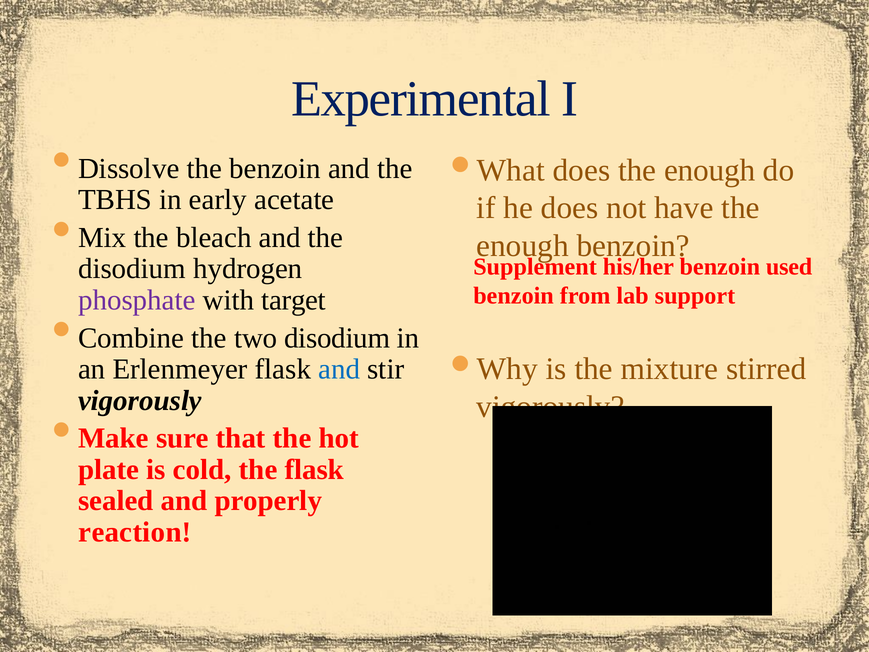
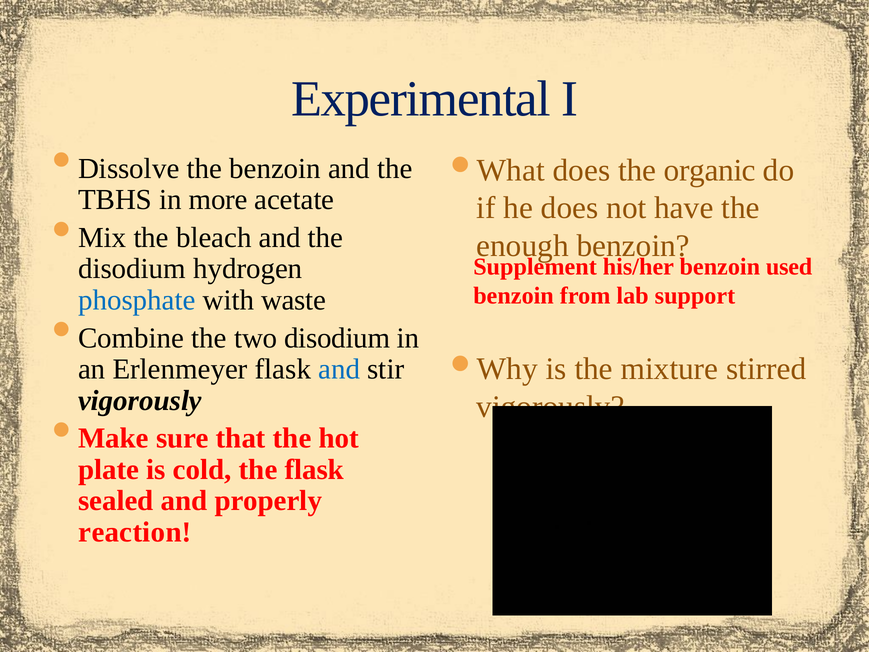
does the enough: enough -> organic
early: early -> more
phosphate colour: purple -> blue
target: target -> waste
